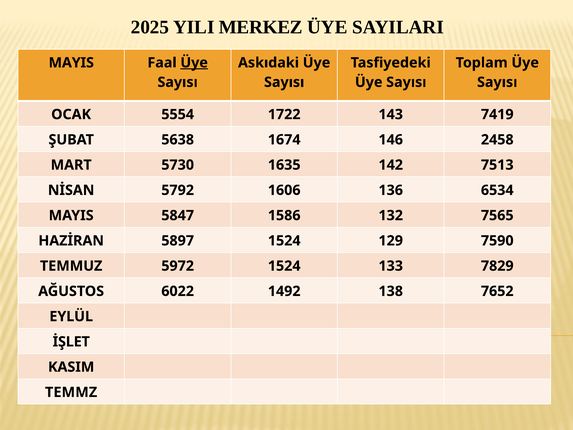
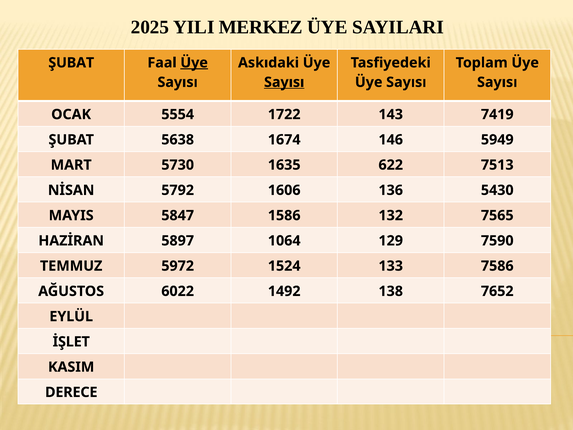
MAYIS at (71, 63): MAYIS -> ŞUBAT
Sayısı at (284, 82) underline: none -> present
2458: 2458 -> 5949
142: 142 -> 622
6534: 6534 -> 5430
5897 1524: 1524 -> 1064
7829: 7829 -> 7586
TEMMZ: TEMMZ -> DERECE
